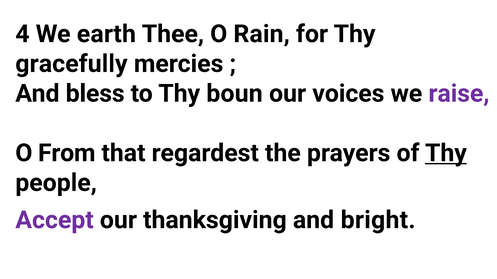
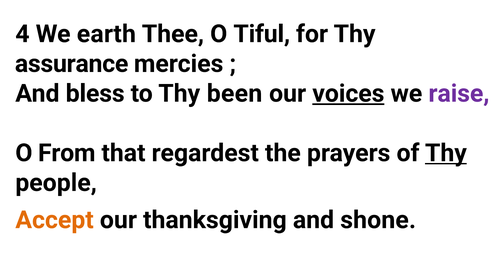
Rain: Rain -> Tiful
gracefully: gracefully -> assurance
boun: boun -> been
voices underline: none -> present
Accept colour: purple -> orange
bright: bright -> shone
